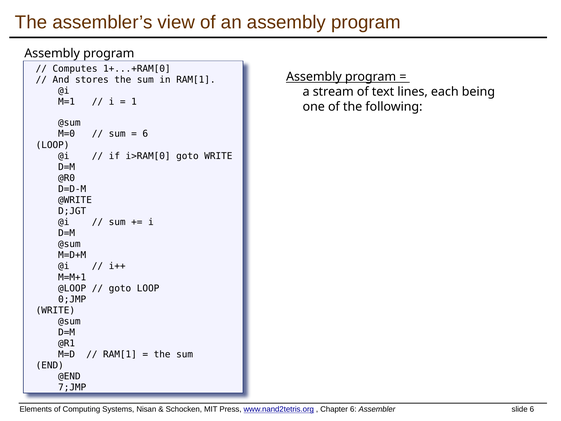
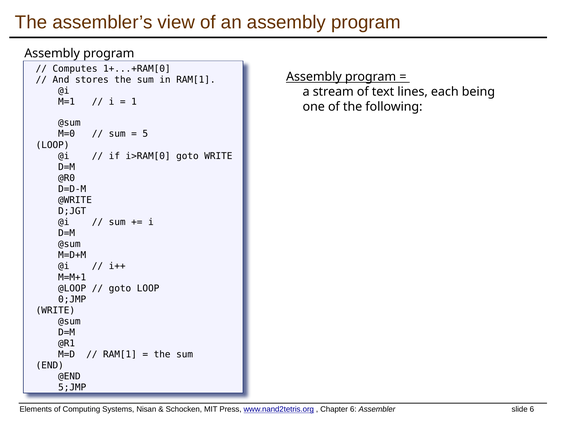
6 at (145, 134): 6 -> 5
7;JMP: 7;JMP -> 5;JMP
